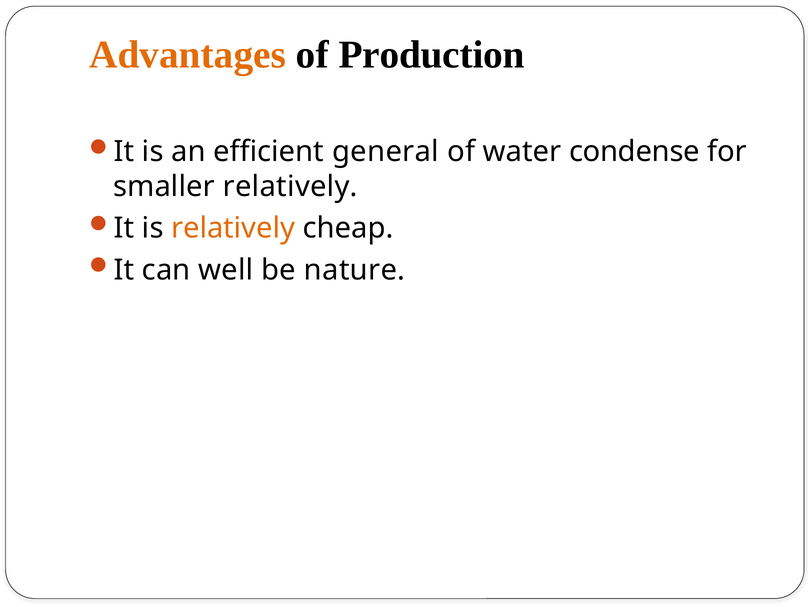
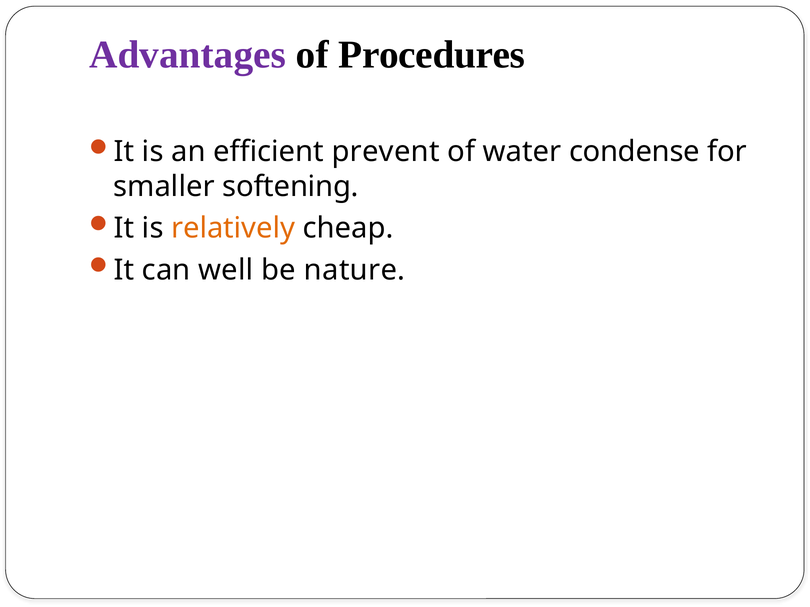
Advantages colour: orange -> purple
Production: Production -> Procedures
general: general -> prevent
smaller relatively: relatively -> softening
